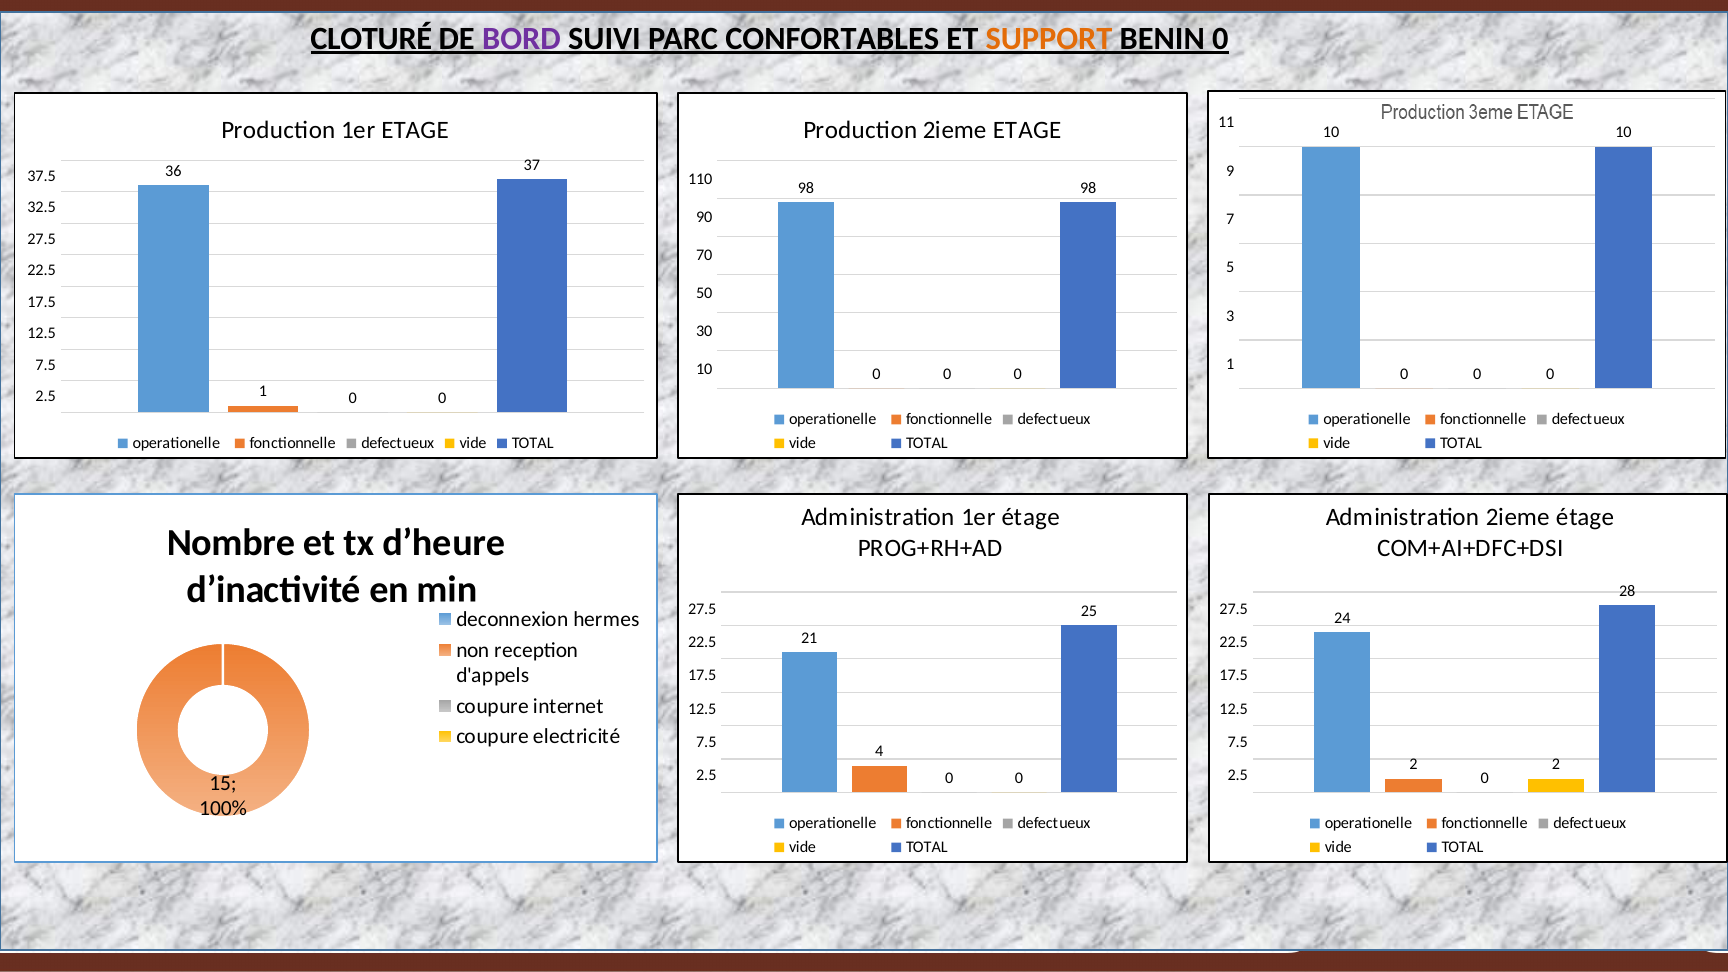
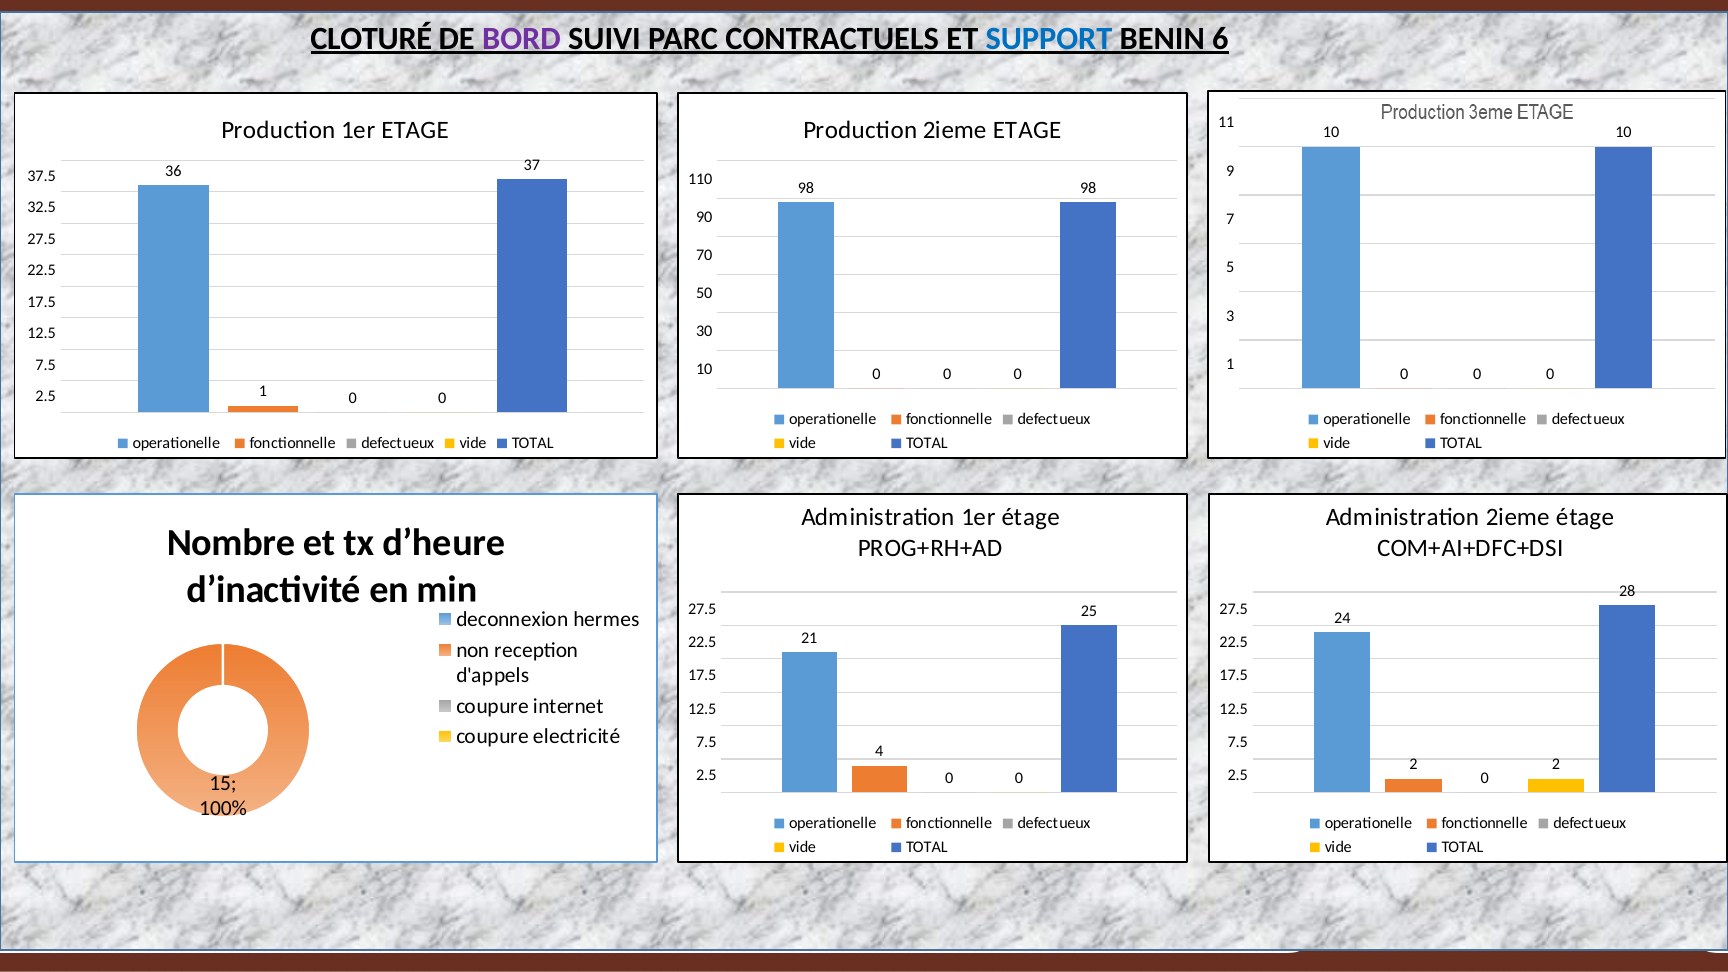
CONFORTABLES: CONFORTABLES -> CONTRACTUELS
SUPPORT colour: orange -> blue
BENIN 0: 0 -> 6
